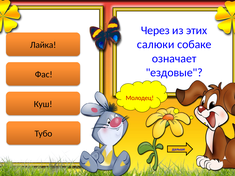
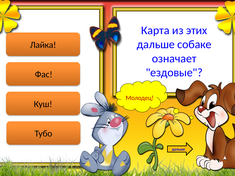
Через: Через -> Карта
салюки at (156, 45): салюки -> дальше
